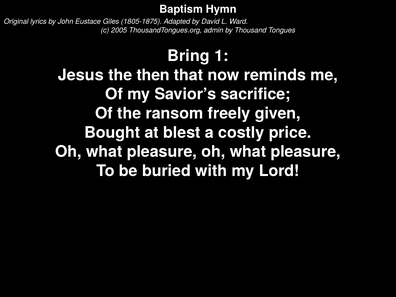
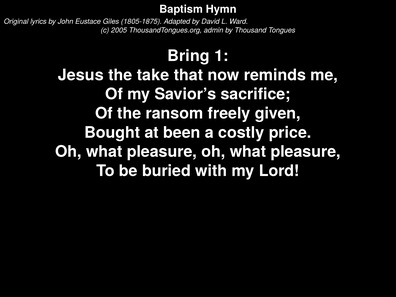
then: then -> take
blest: blest -> been
